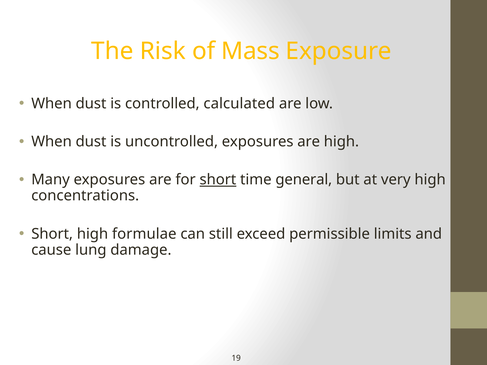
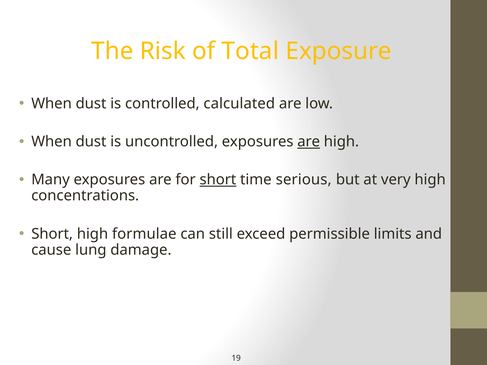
Mass: Mass -> Total
are at (309, 142) underline: none -> present
general: general -> serious
